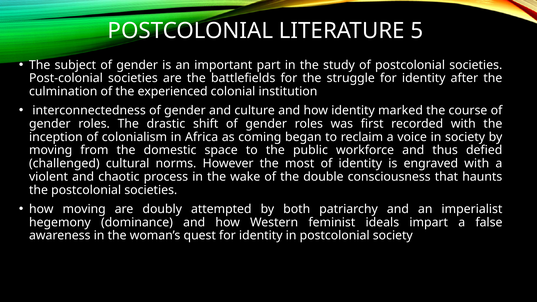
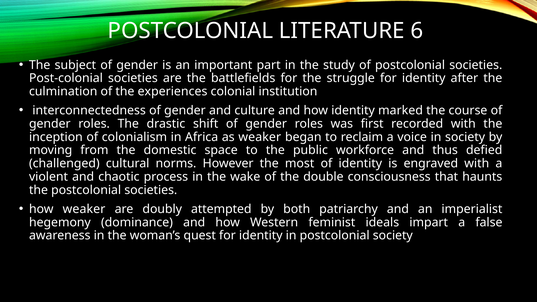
5: 5 -> 6
experienced: experienced -> experiences
as coming: coming -> weaker
how moving: moving -> weaker
